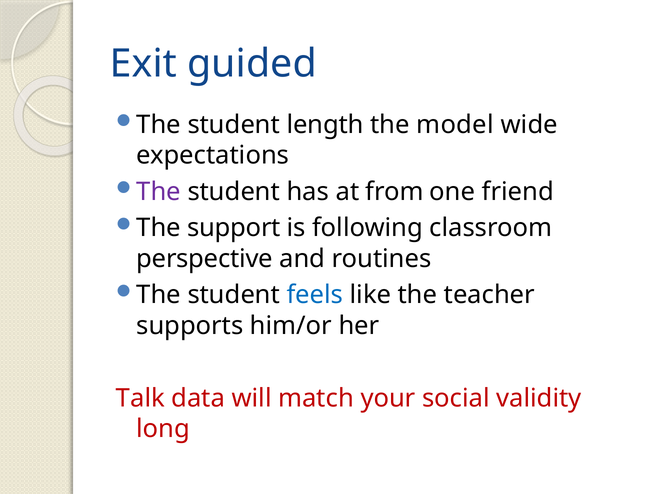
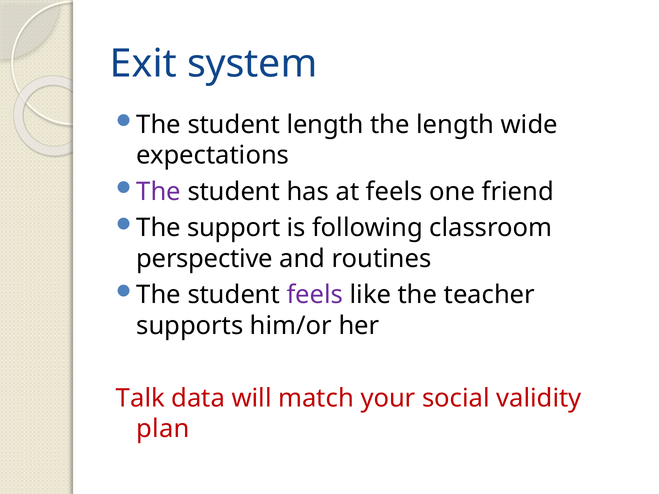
guided: guided -> system
the model: model -> length
at from: from -> feels
feels at (315, 295) colour: blue -> purple
long: long -> plan
